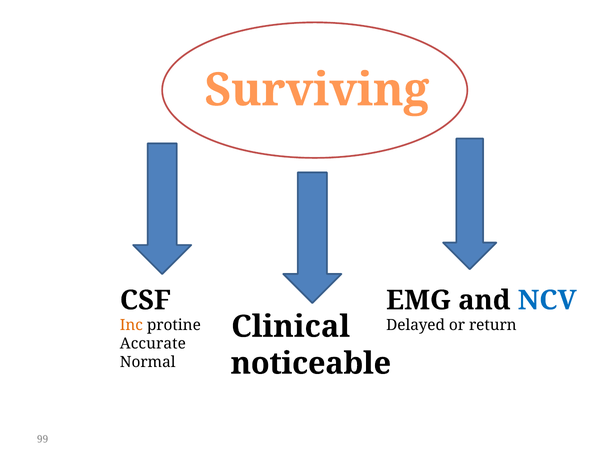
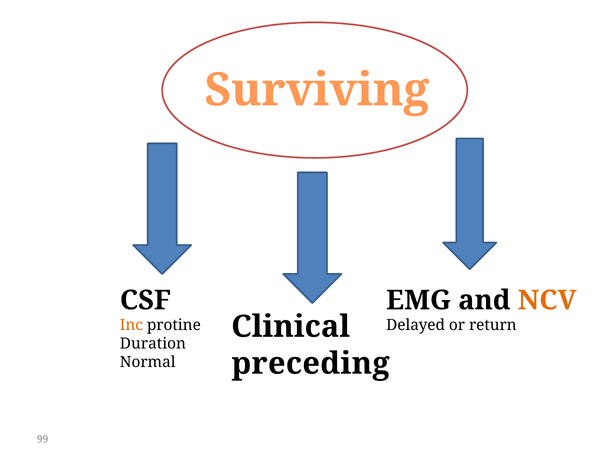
NCV colour: blue -> orange
Accurate: Accurate -> Duration
noticeable: noticeable -> preceding
